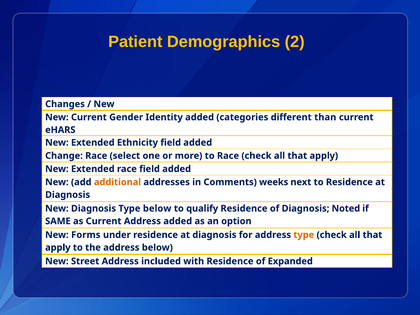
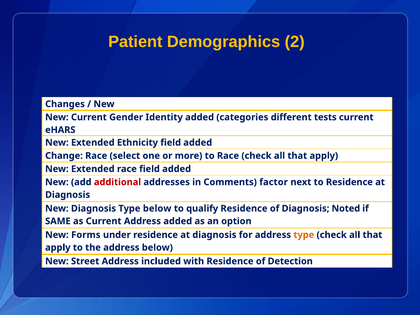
than: than -> tests
additional colour: orange -> red
weeks: weeks -> factor
Expanded: Expanded -> Detection
